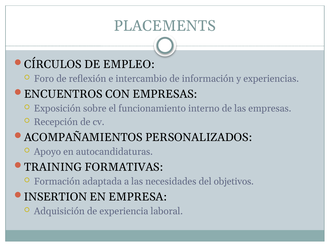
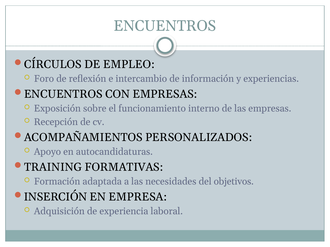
PLACEMENTS at (165, 26): PLACEMENTS -> ENCUENTROS
INSERTION: INSERTION -> INSERCIÓN
